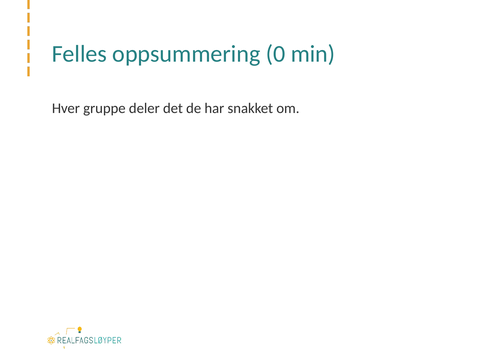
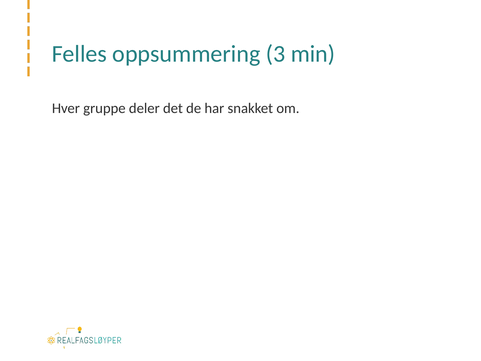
0: 0 -> 3
